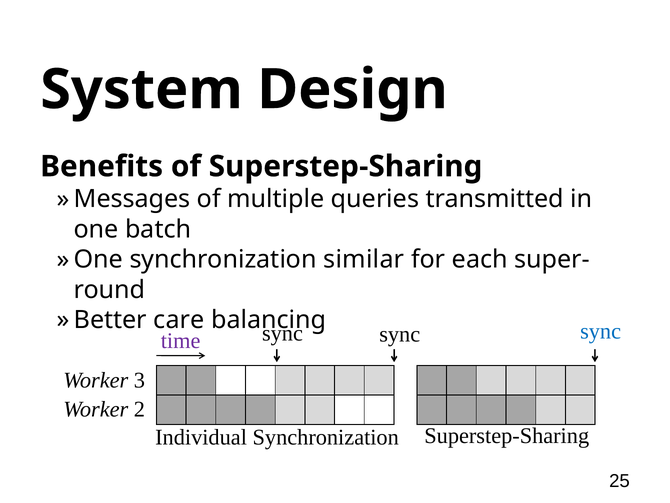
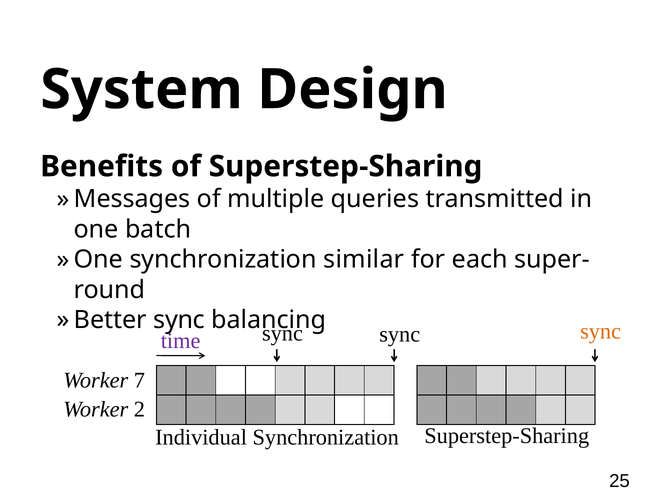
care at (179, 320): care -> sync
sync at (601, 331) colour: blue -> orange
3: 3 -> 7
